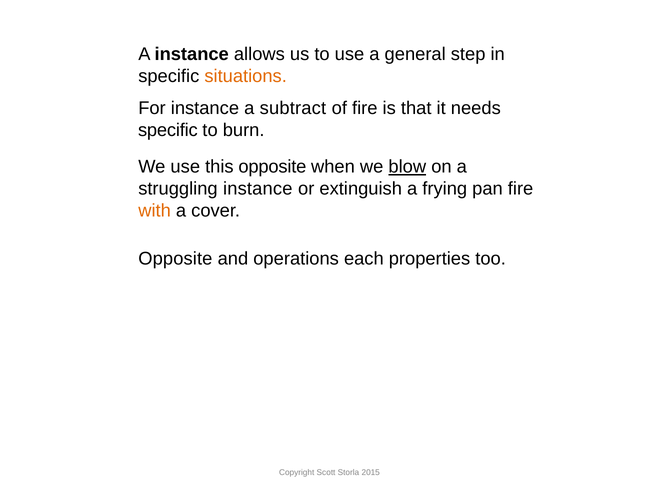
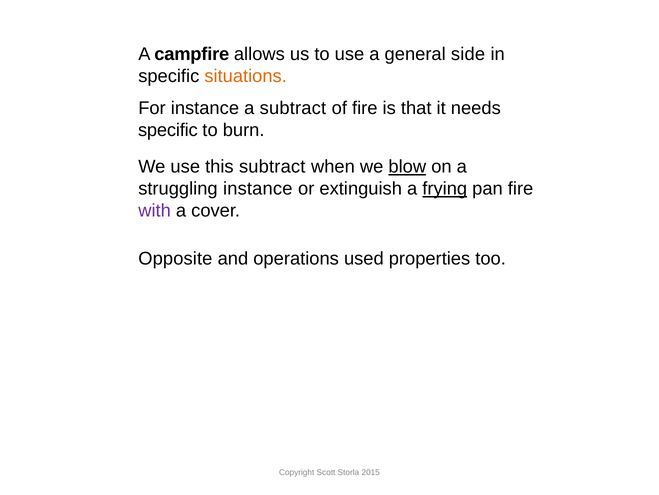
A instance: instance -> campfire
step: step -> side
this opposite: opposite -> subtract
frying underline: none -> present
with colour: orange -> purple
each: each -> used
